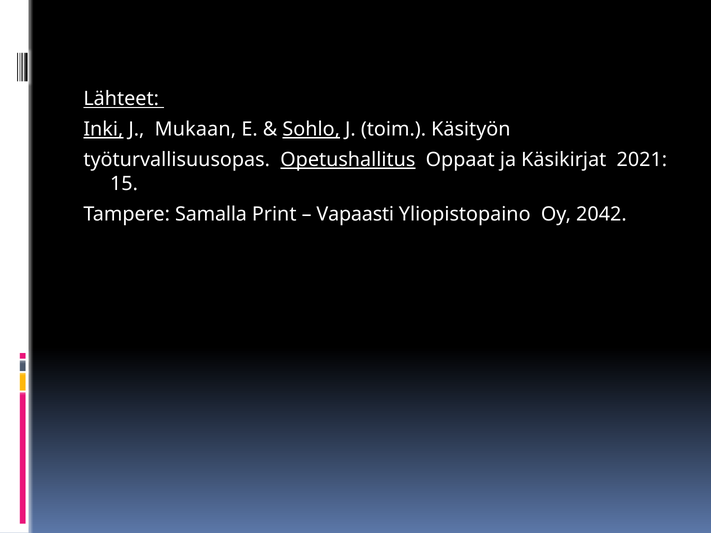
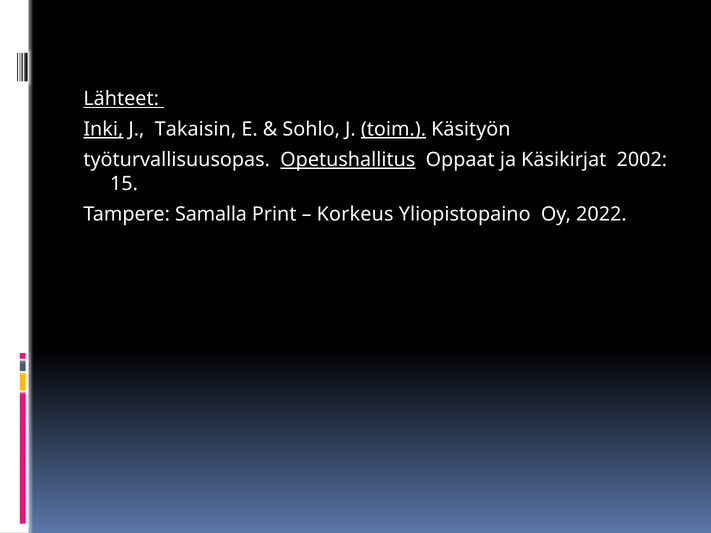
Mukaan: Mukaan -> Takaisin
Sohlo underline: present -> none
toim underline: none -> present
2021: 2021 -> 2002
Vapaasti: Vapaasti -> Korkeus
2042: 2042 -> 2022
